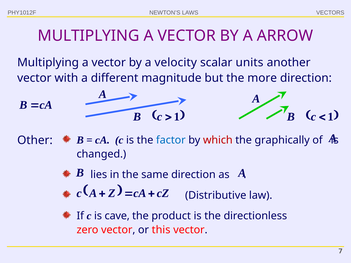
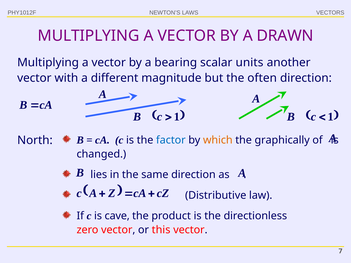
ARROW: ARROW -> DRAWN
velocity: velocity -> bearing
more: more -> often
Other: Other -> North
which colour: red -> orange
